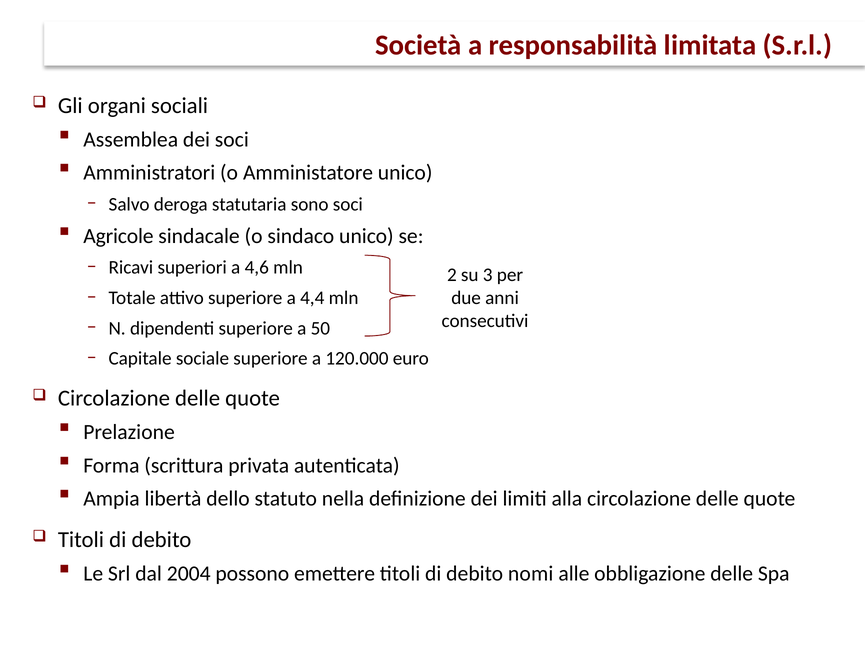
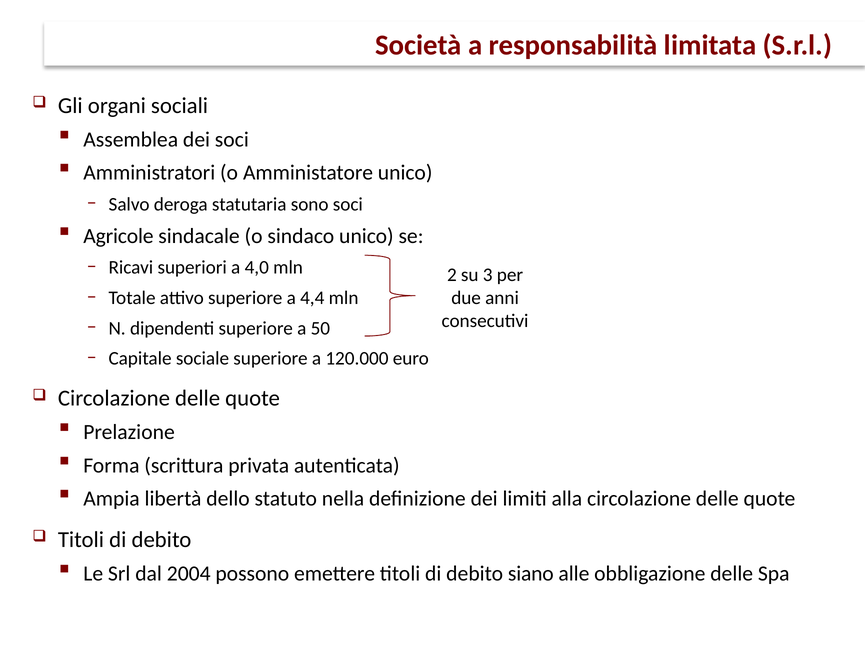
4,6: 4,6 -> 4,0
nomi: nomi -> siano
